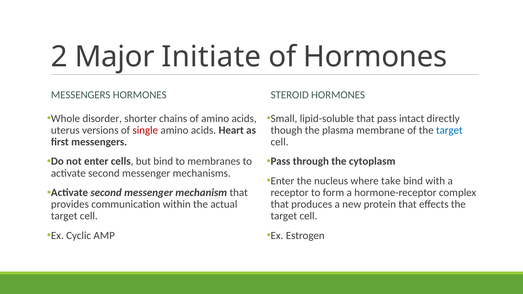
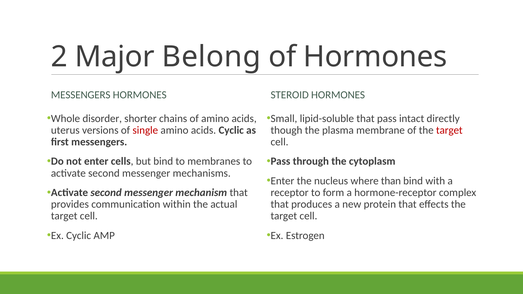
Initiate: Initiate -> Belong
acids Heart: Heart -> Cyclic
target at (449, 130) colour: blue -> red
take: take -> than
